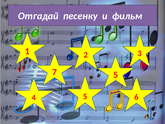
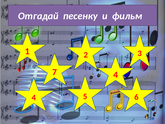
7 5: 5 -> 4
